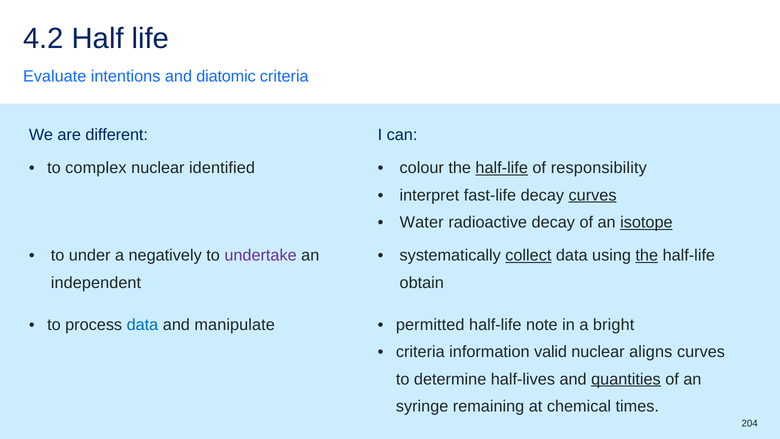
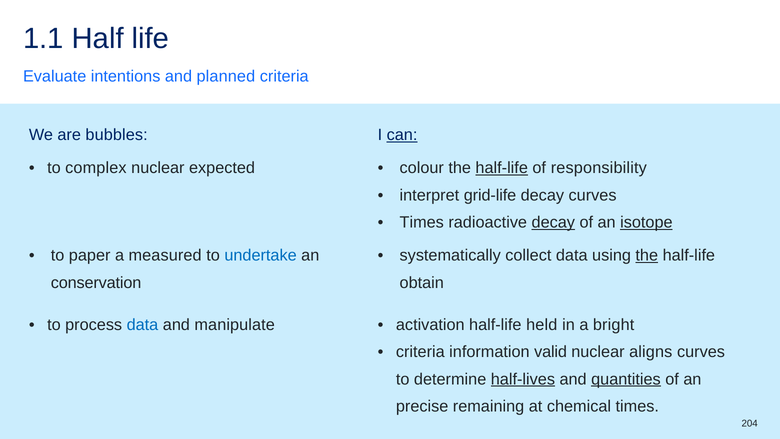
4.2: 4.2 -> 1.1
diatomic: diatomic -> planned
different: different -> bubbles
can underline: none -> present
identified: identified -> expected
fast-life: fast-life -> grid-life
curves at (593, 195) underline: present -> none
Water at (422, 222): Water -> Times
decay at (553, 222) underline: none -> present
under: under -> paper
negatively: negatively -> measured
undertake colour: purple -> blue
collect underline: present -> none
independent: independent -> conservation
permitted: permitted -> activation
note: note -> held
half-lives underline: none -> present
syringe: syringe -> precise
